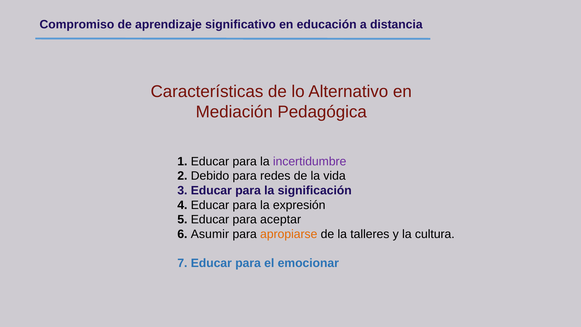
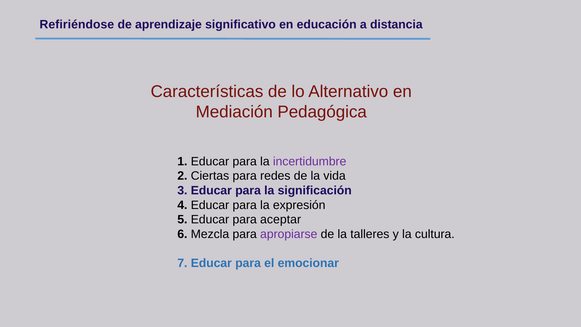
Compromiso: Compromiso -> Refiriéndose
Debido: Debido -> Ciertas
Asumir: Asumir -> Mezcla
apropiarse colour: orange -> purple
